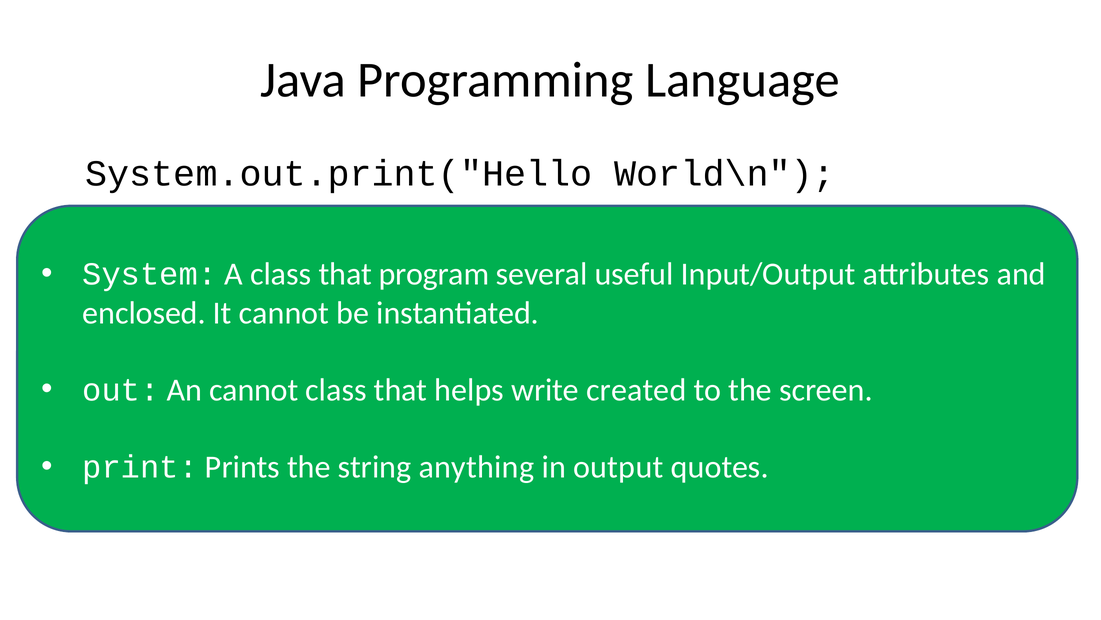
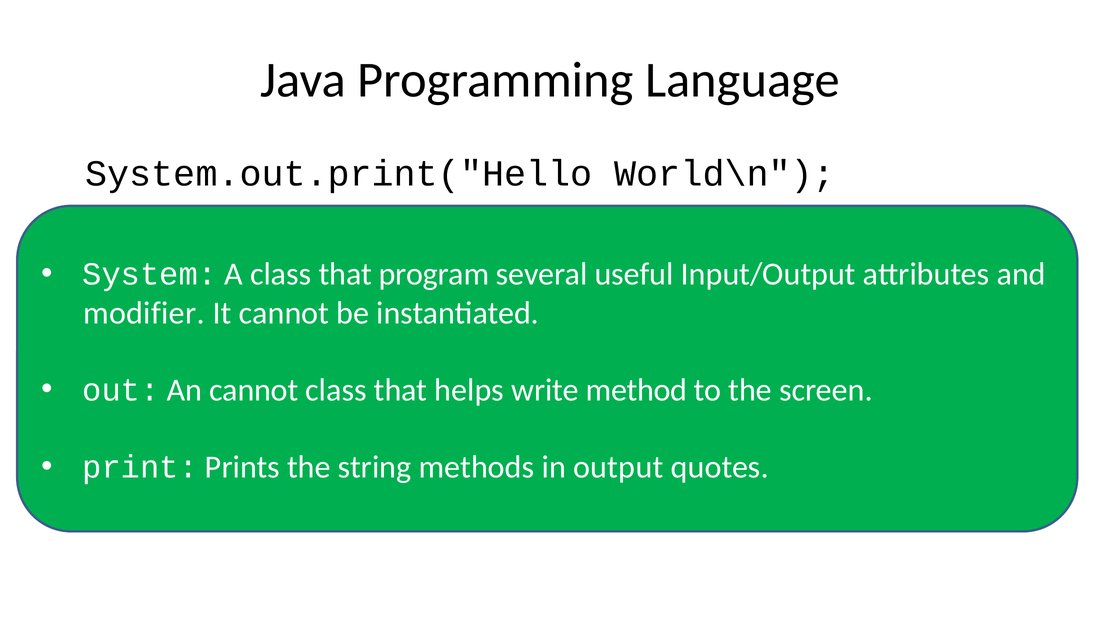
enclosed: enclosed -> modifier
created: created -> method
anything: anything -> methods
